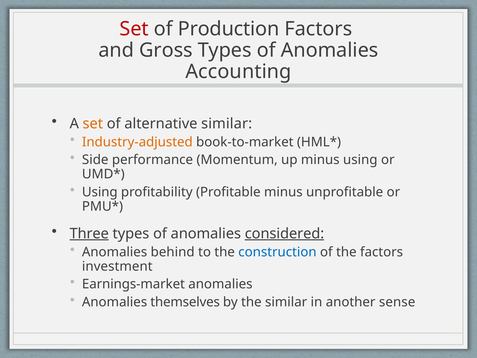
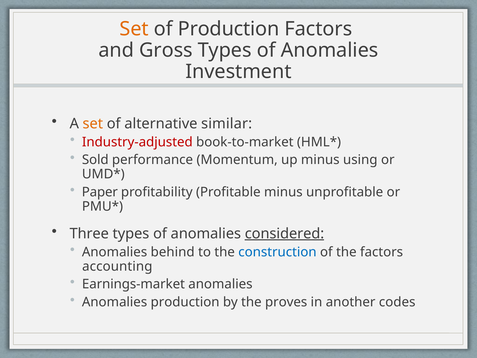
Set at (134, 29) colour: red -> orange
Accounting: Accounting -> Investment
Industry-adjusted colour: orange -> red
Side: Side -> Sold
Using at (100, 192): Using -> Paper
Three underline: present -> none
investment: investment -> accounting
Anomalies themselves: themselves -> production
the similar: similar -> proves
sense: sense -> codes
